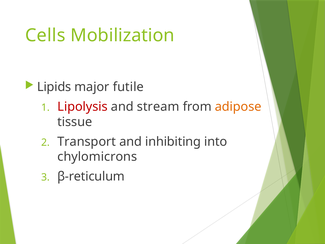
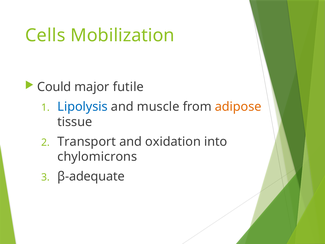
Lipids: Lipids -> Could
Lipolysis colour: red -> blue
stream: stream -> muscle
inhibiting: inhibiting -> oxidation
β-reticulum: β-reticulum -> β-adequate
